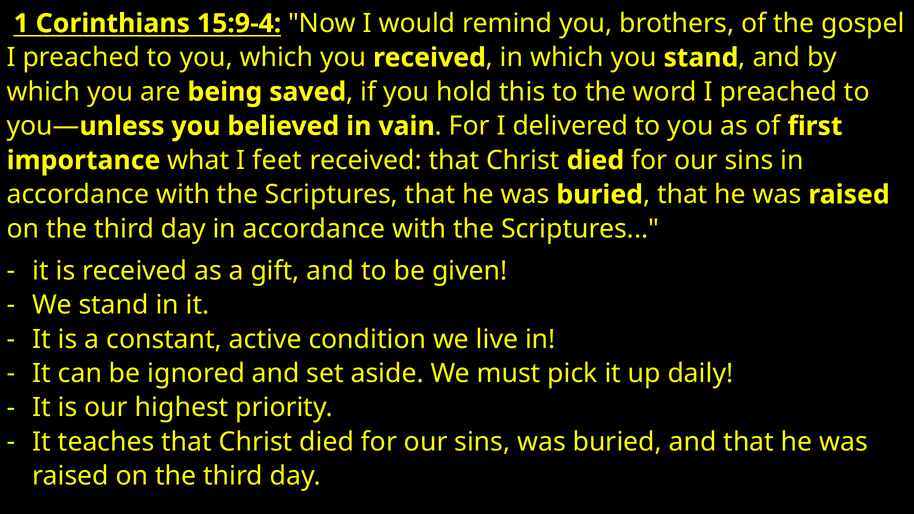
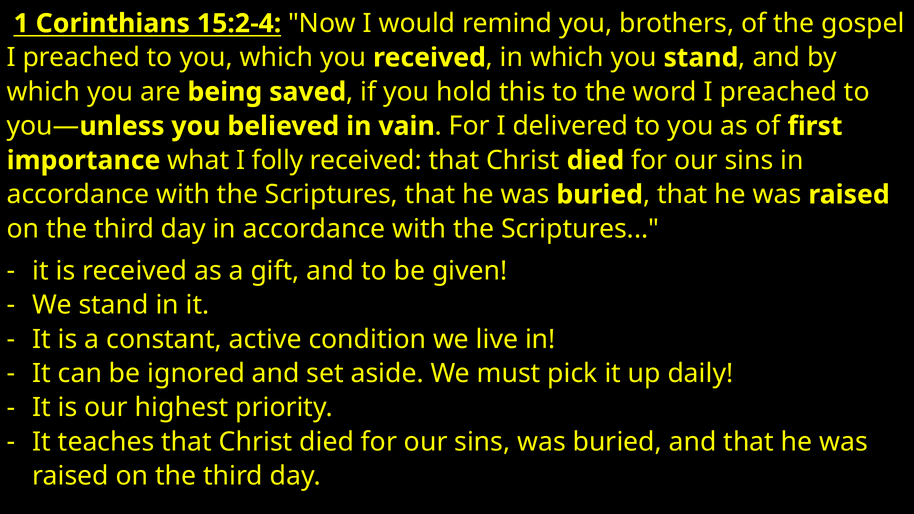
15:9-4: 15:9-4 -> 15:2-4
feet: feet -> folly
